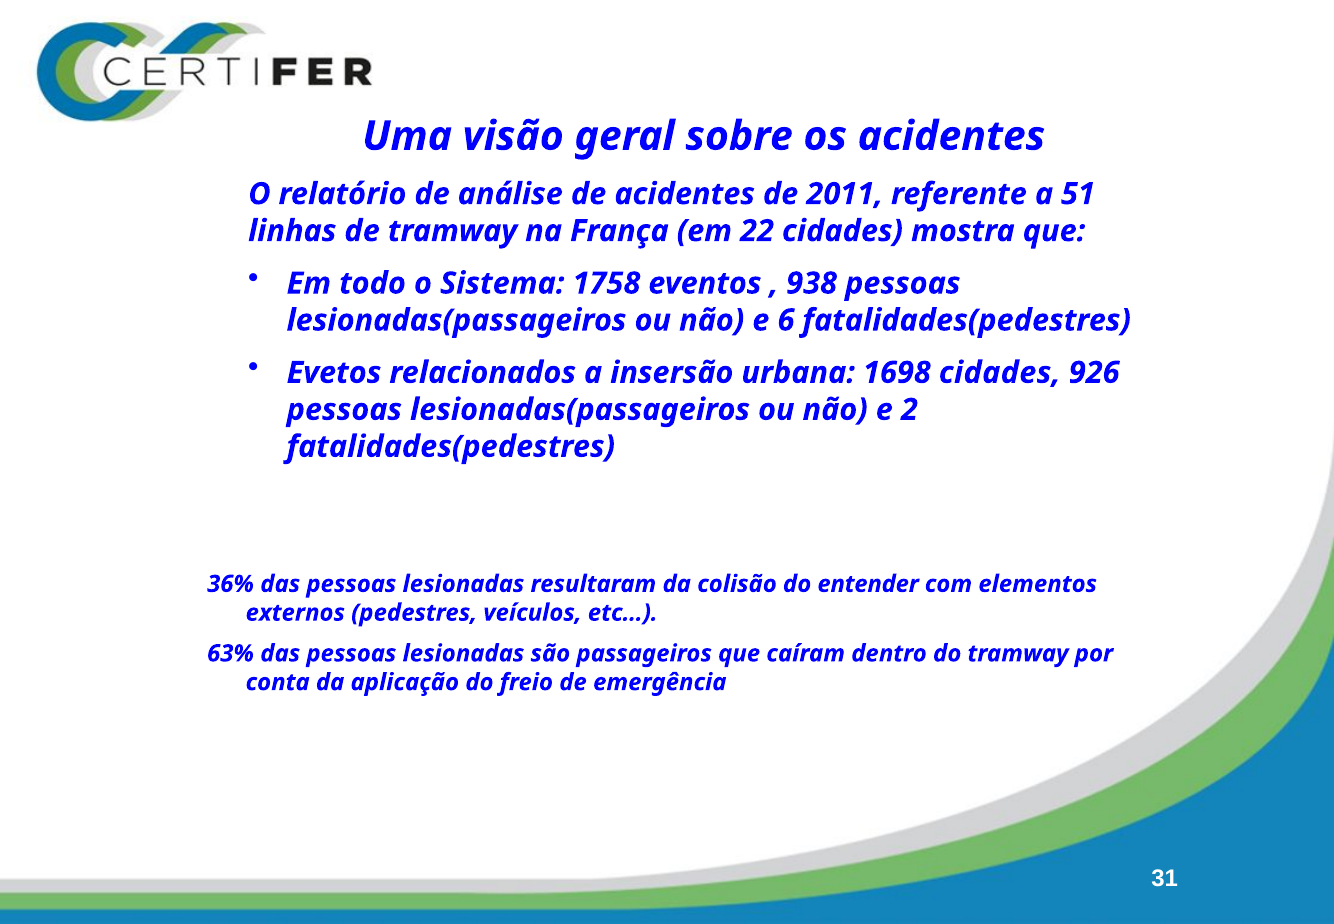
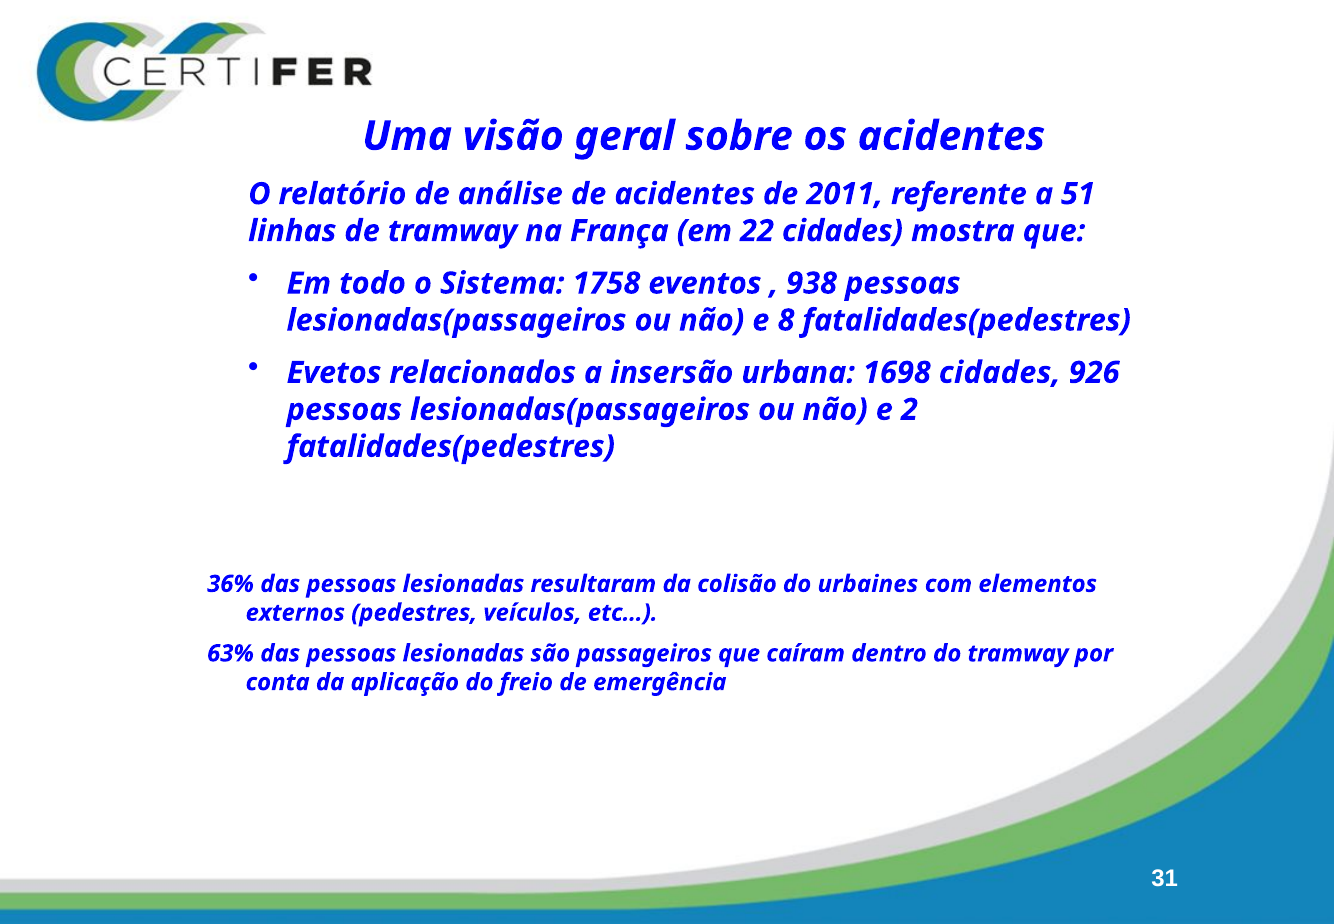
e 6: 6 -> 8
entender: entender -> urbaines
